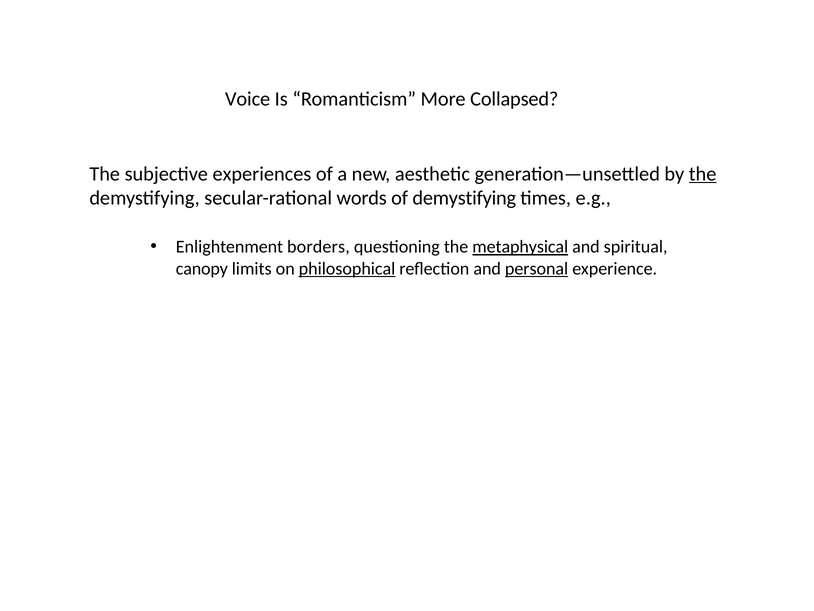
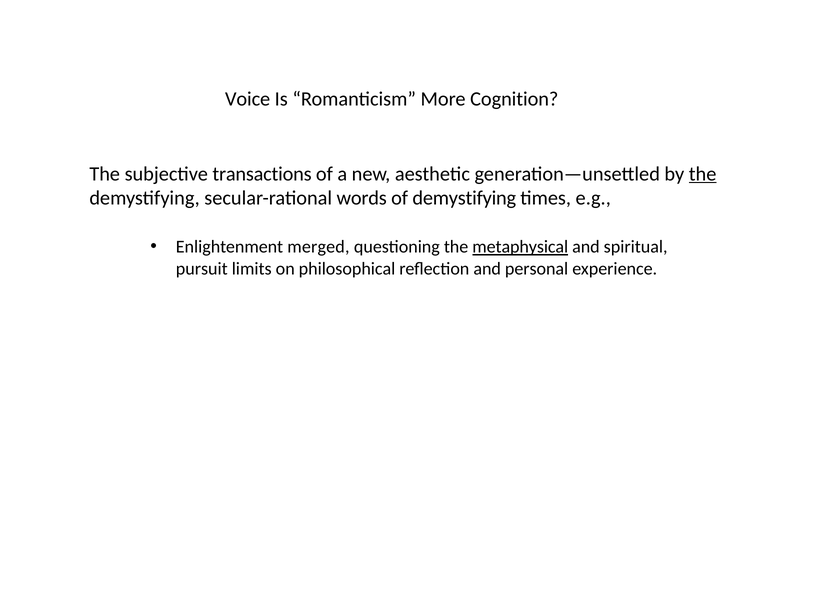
Collapsed: Collapsed -> Cognition
experiences: experiences -> transactions
borders: borders -> merged
canopy: canopy -> pursuit
philosophical underline: present -> none
personal underline: present -> none
